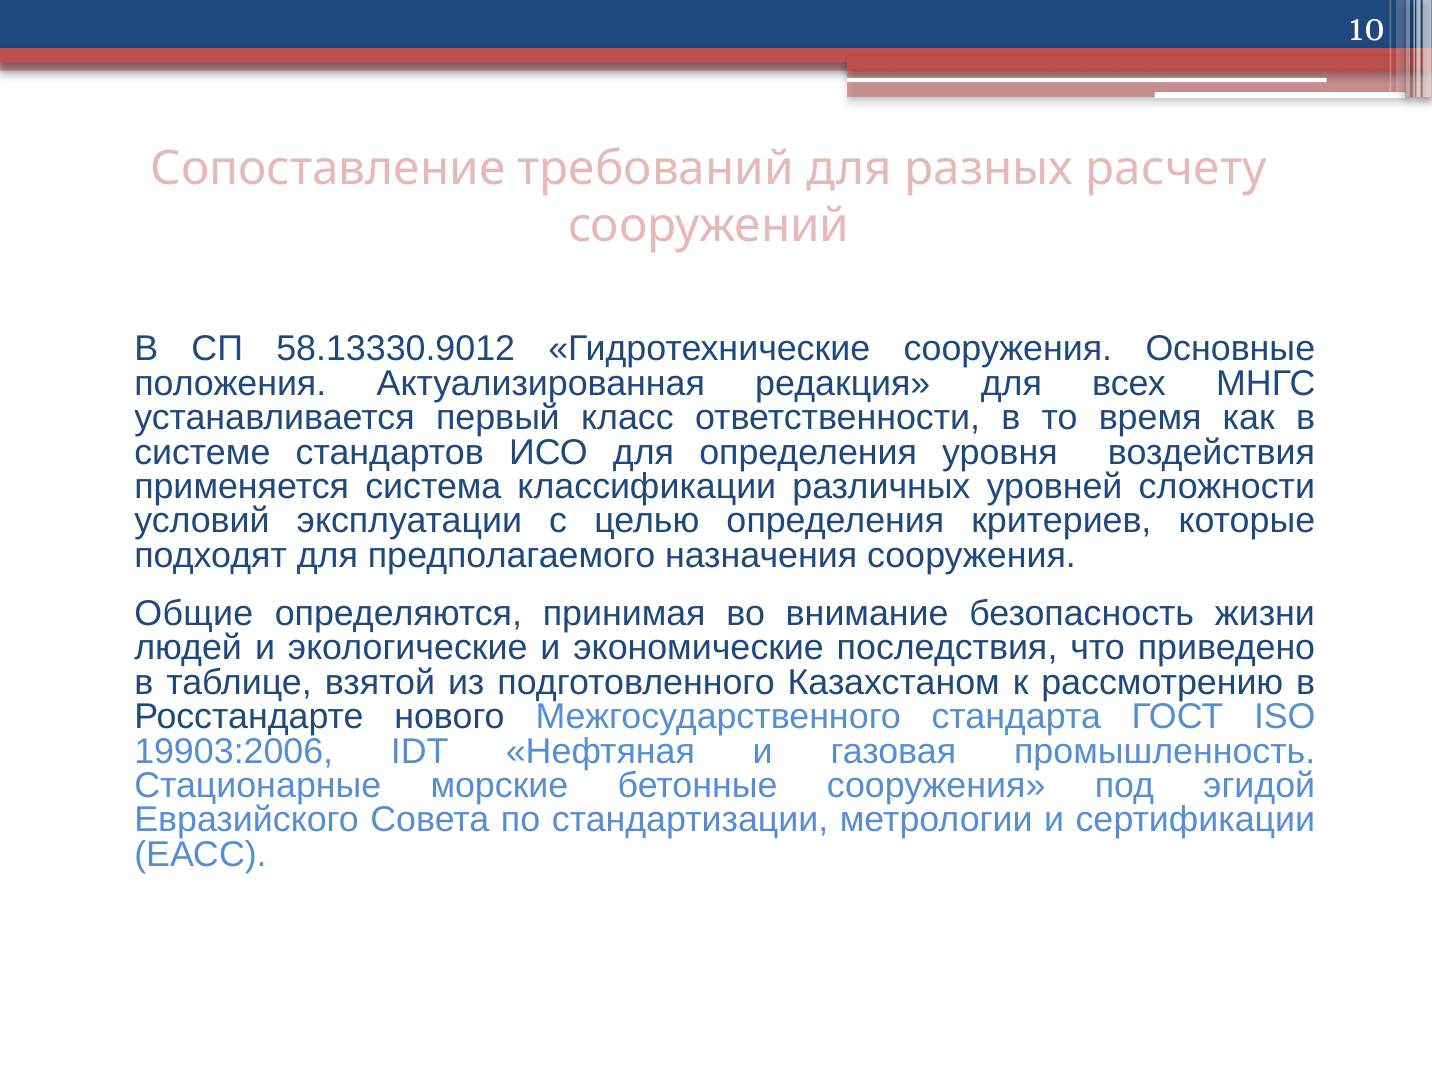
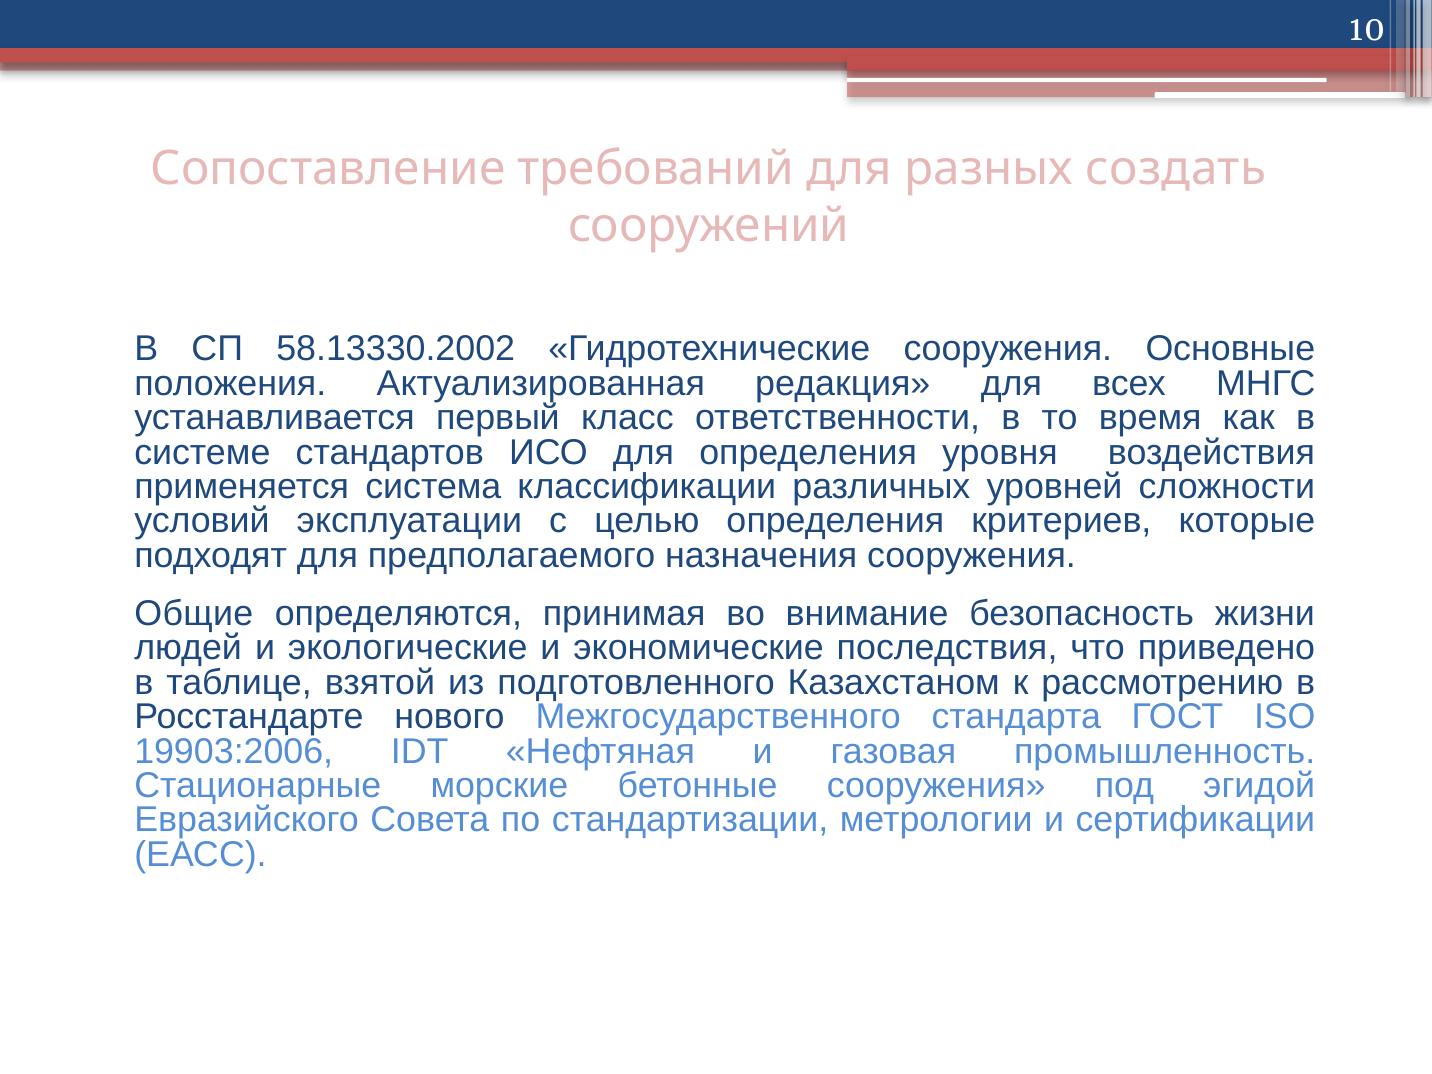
расчету: расчету -> создать
58.13330.9012: 58.13330.9012 -> 58.13330.2002
